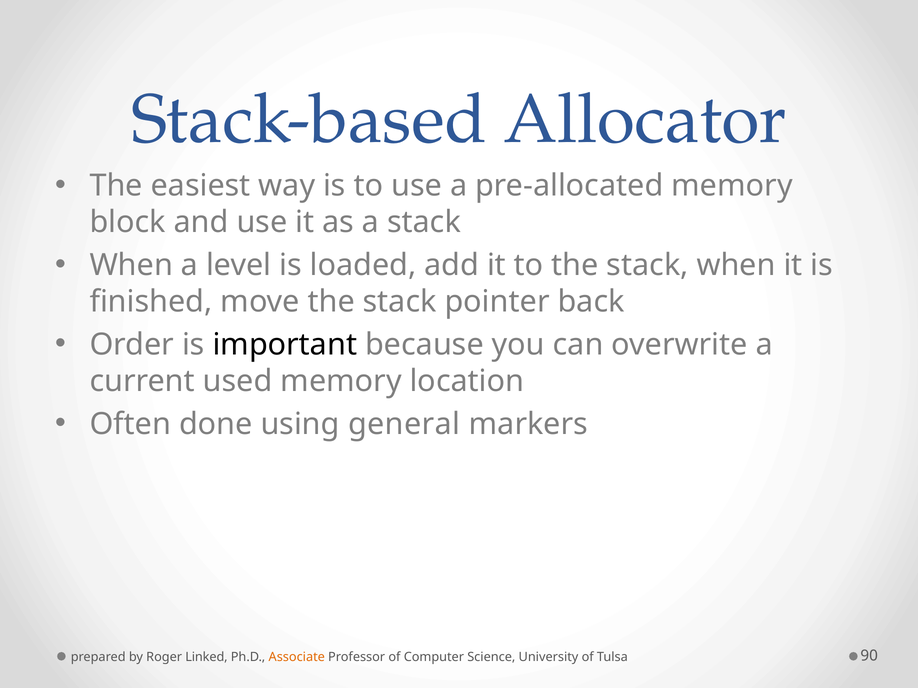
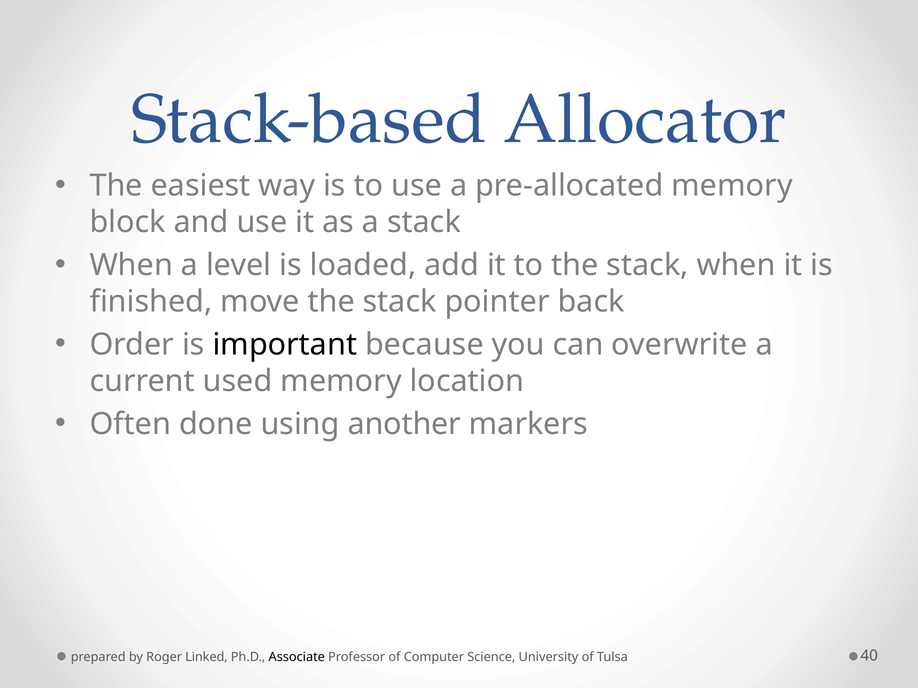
general: general -> another
Associate colour: orange -> black
90: 90 -> 40
